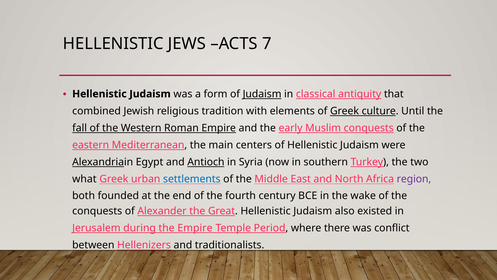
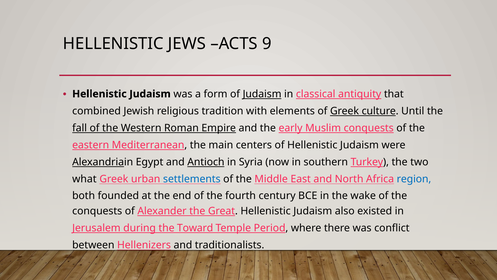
7: 7 -> 9
region colour: purple -> blue
the Empire: Empire -> Toward
